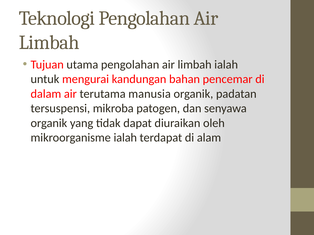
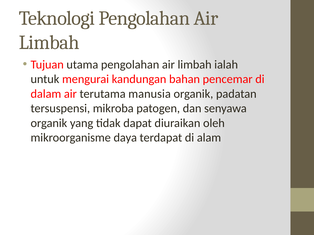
mikroorganisme ialah: ialah -> daya
